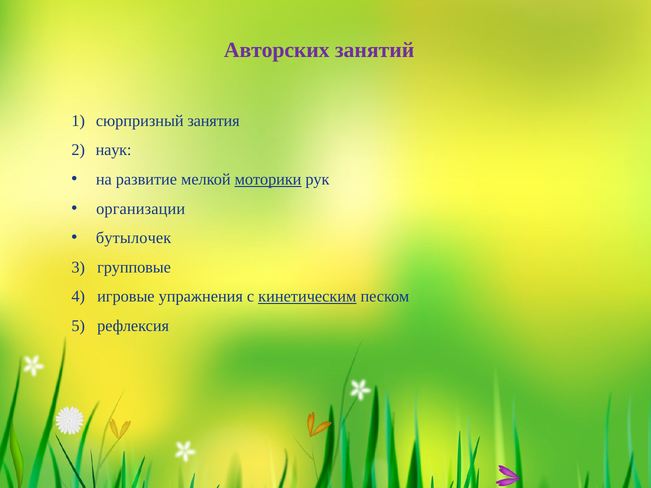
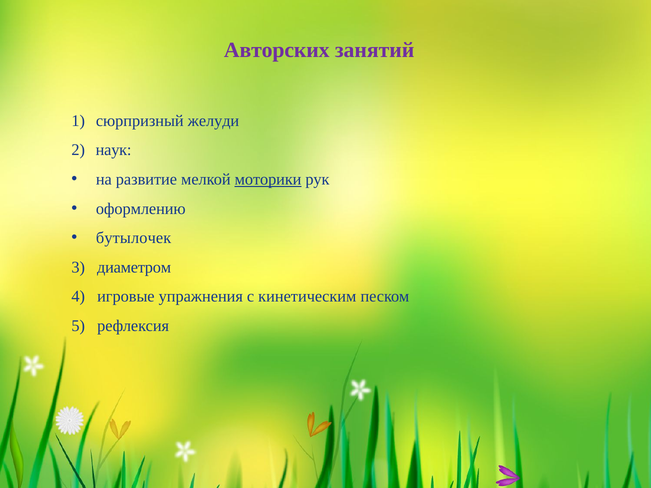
занятия: занятия -> желуди
организации: организации -> оформлению
групповые: групповые -> диаметром
кинетическим underline: present -> none
